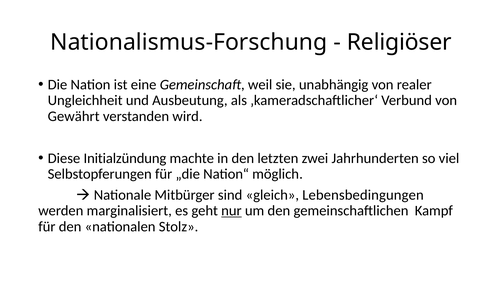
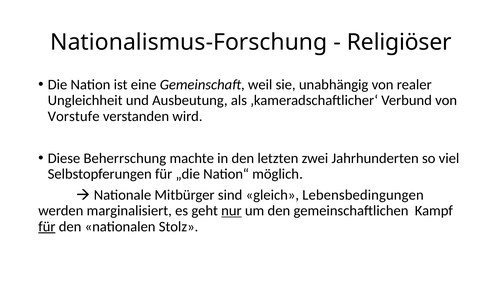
Gewährt: Gewährt -> Vorstufe
Initialzündung: Initialzündung -> Beherrschung
für at (47, 227) underline: none -> present
